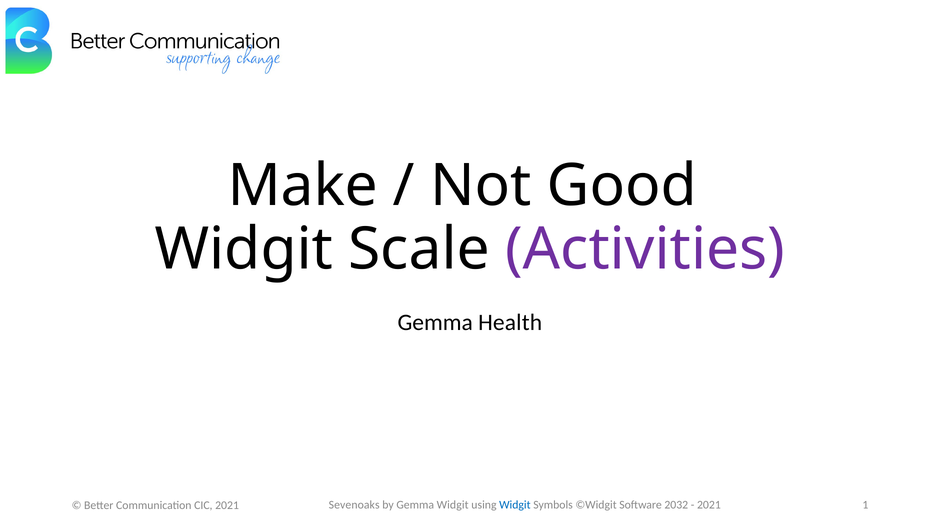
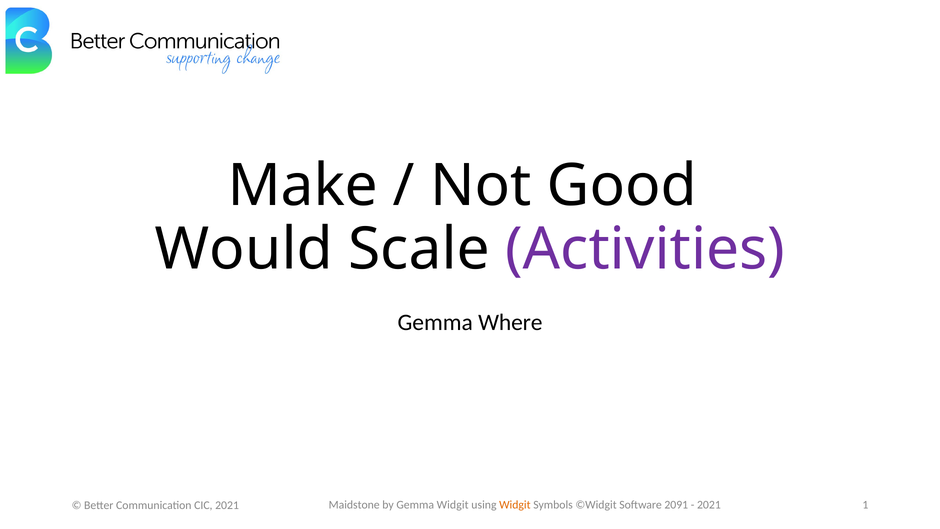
Widgit at (244, 249): Widgit -> Would
Health: Health -> Where
Sevenoaks: Sevenoaks -> Maidstone
Widgit at (515, 505) colour: blue -> orange
2032: 2032 -> 2091
